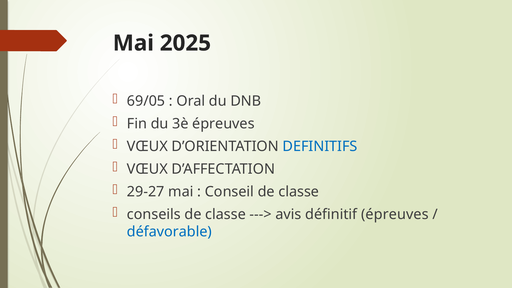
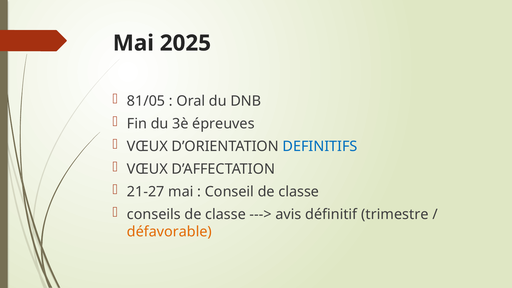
69/05: 69/05 -> 81/05
29-27: 29-27 -> 21-27
définitif épreuves: épreuves -> trimestre
défavorable colour: blue -> orange
